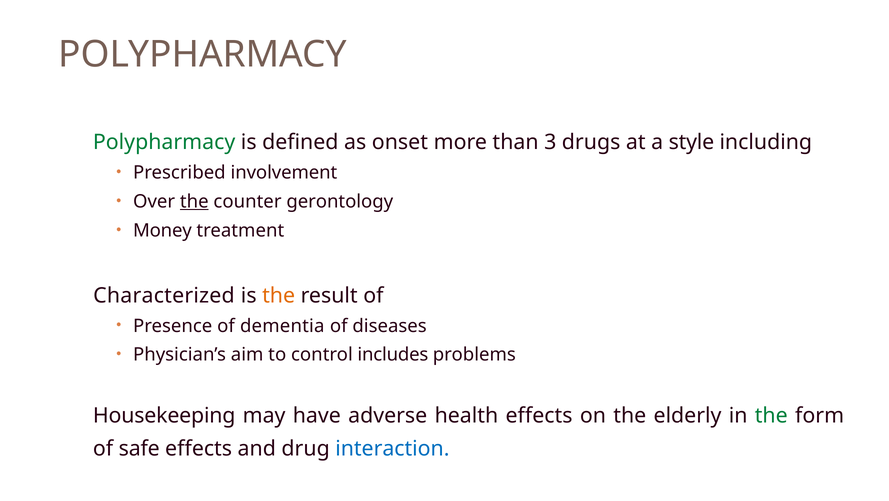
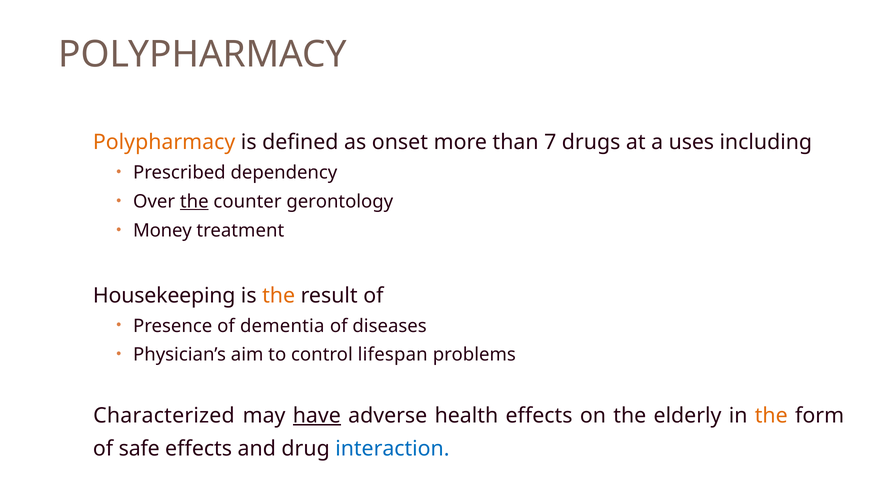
Polypharmacy at (164, 142) colour: green -> orange
3: 3 -> 7
style: style -> uses
involvement: involvement -> dependency
Characterized: Characterized -> Housekeeping
includes: includes -> lifespan
Housekeeping: Housekeeping -> Characterized
have underline: none -> present
the at (771, 416) colour: green -> orange
